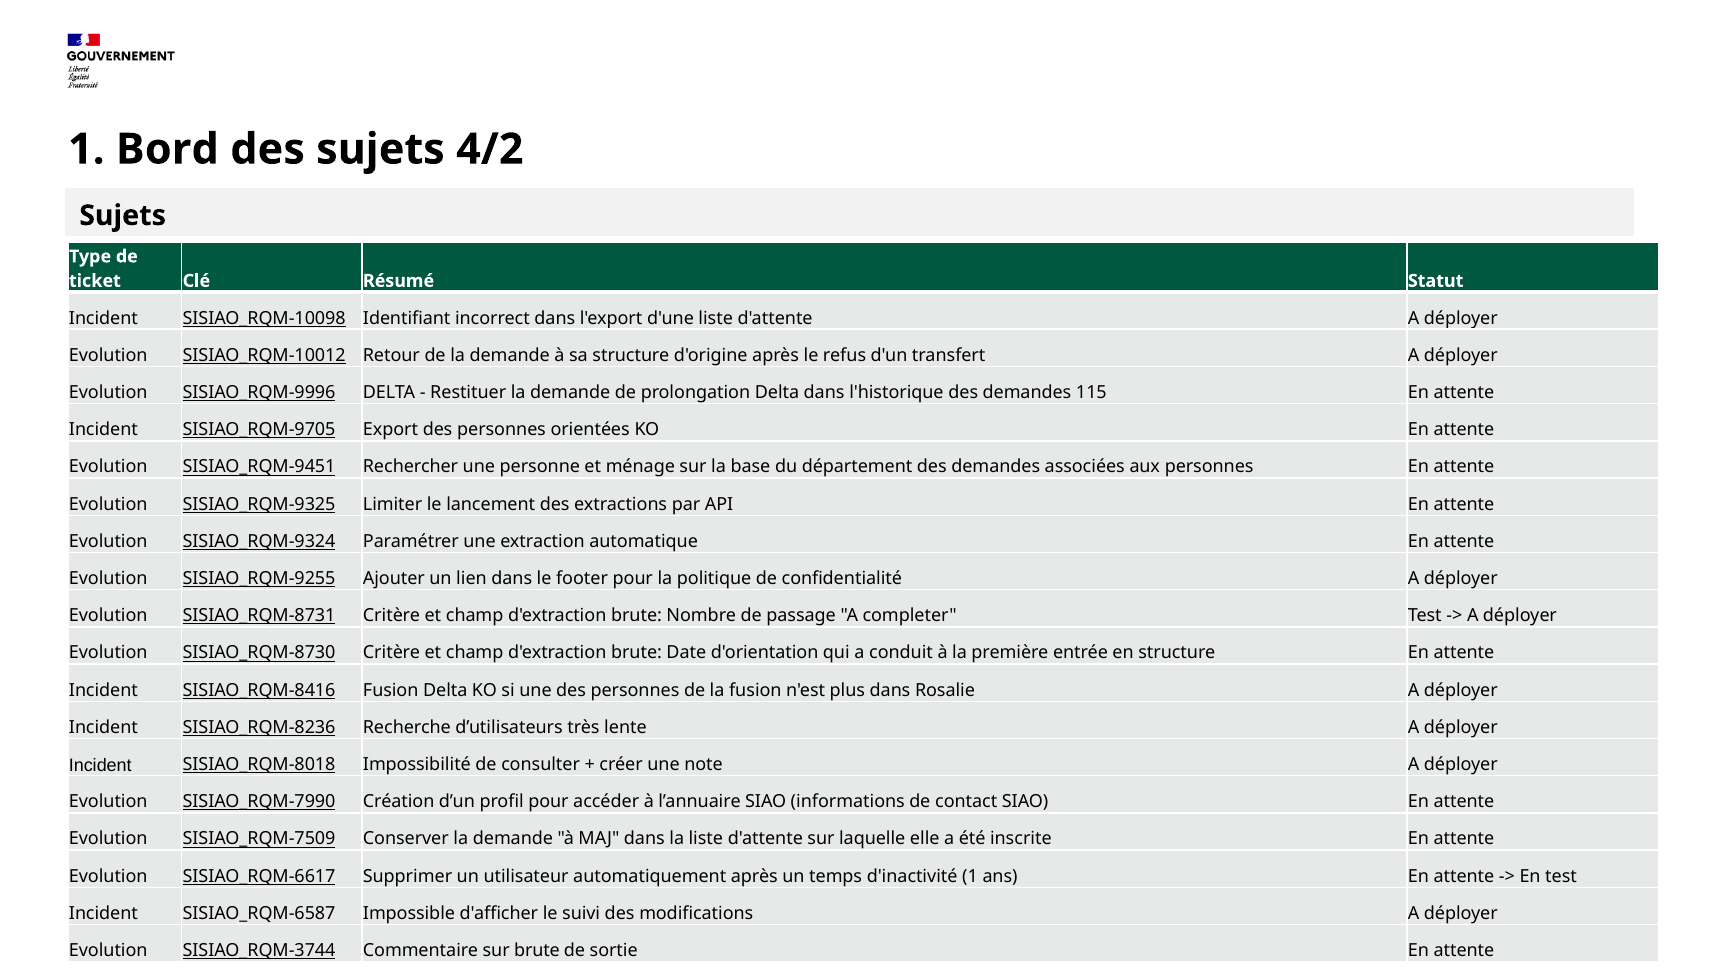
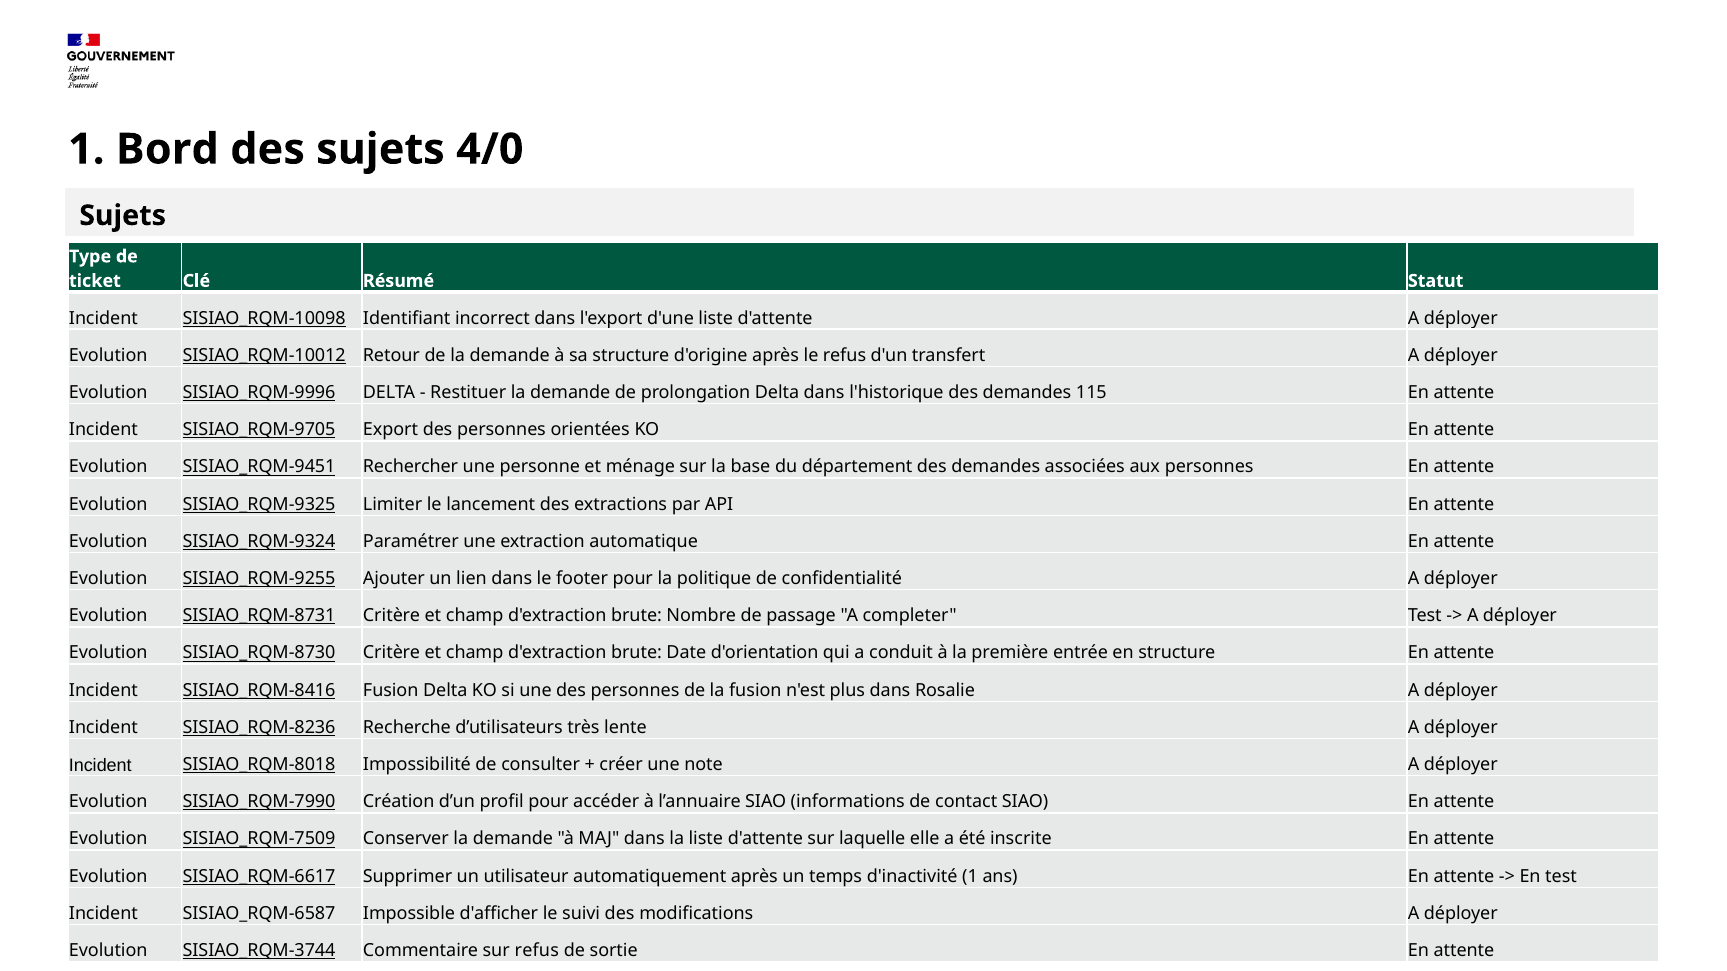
4/2: 4/2 -> 4/0
sur brute: brute -> refus
